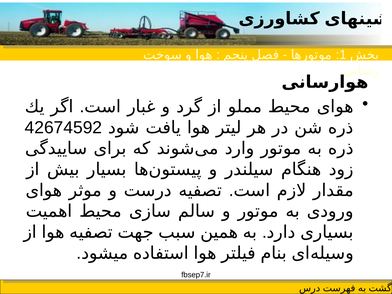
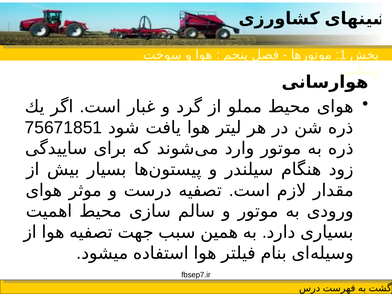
42674592: 42674592 -> 75671851
